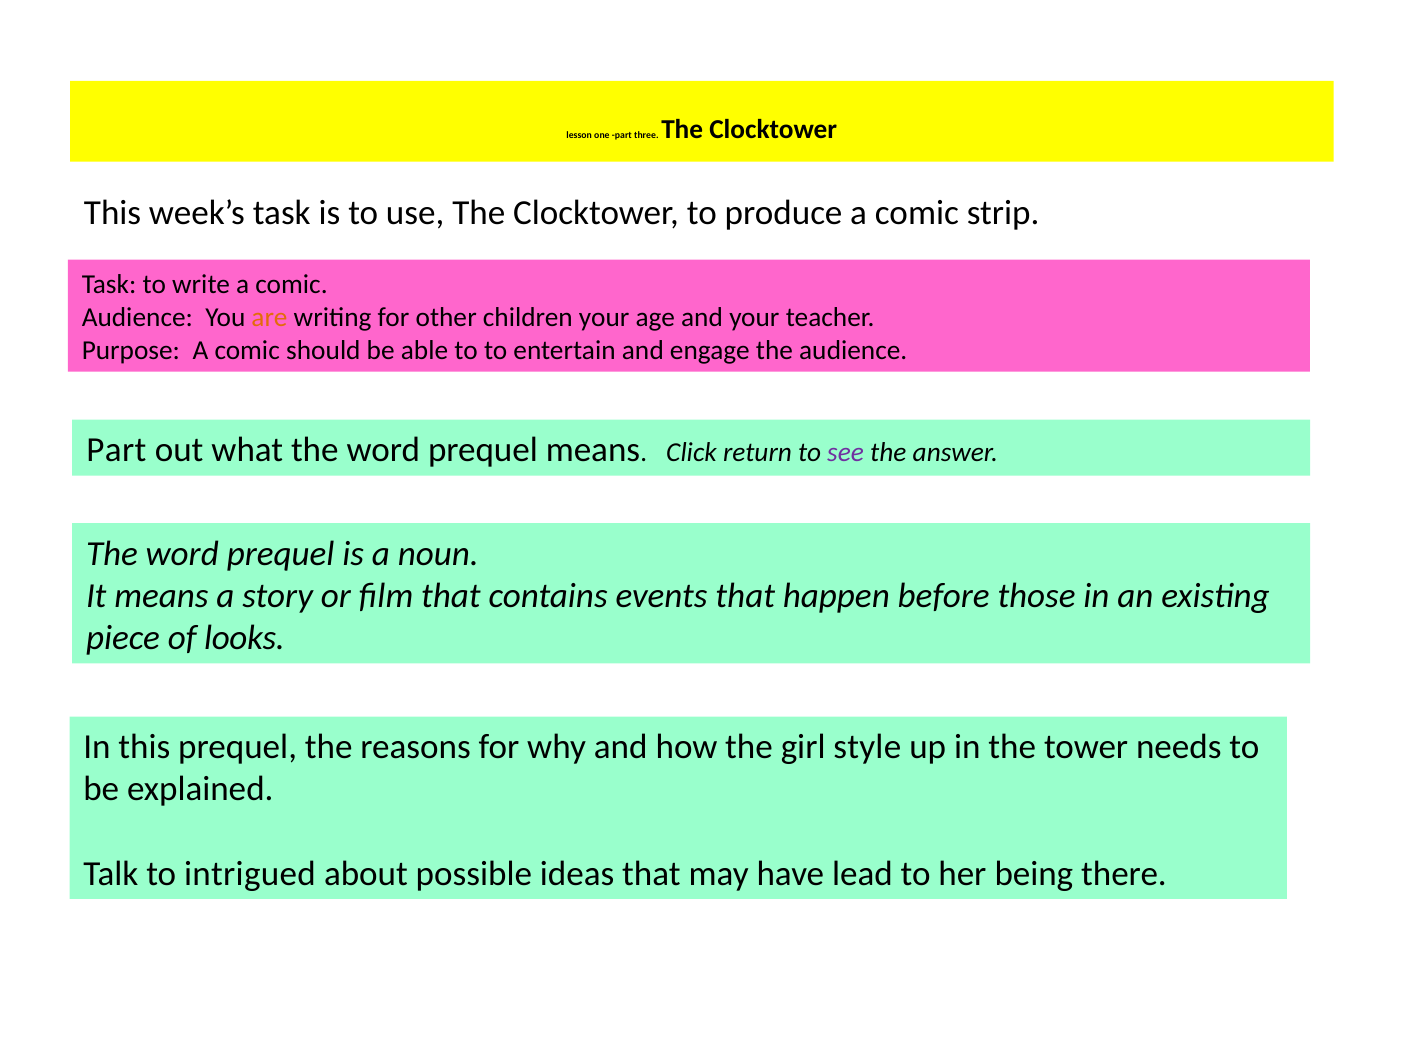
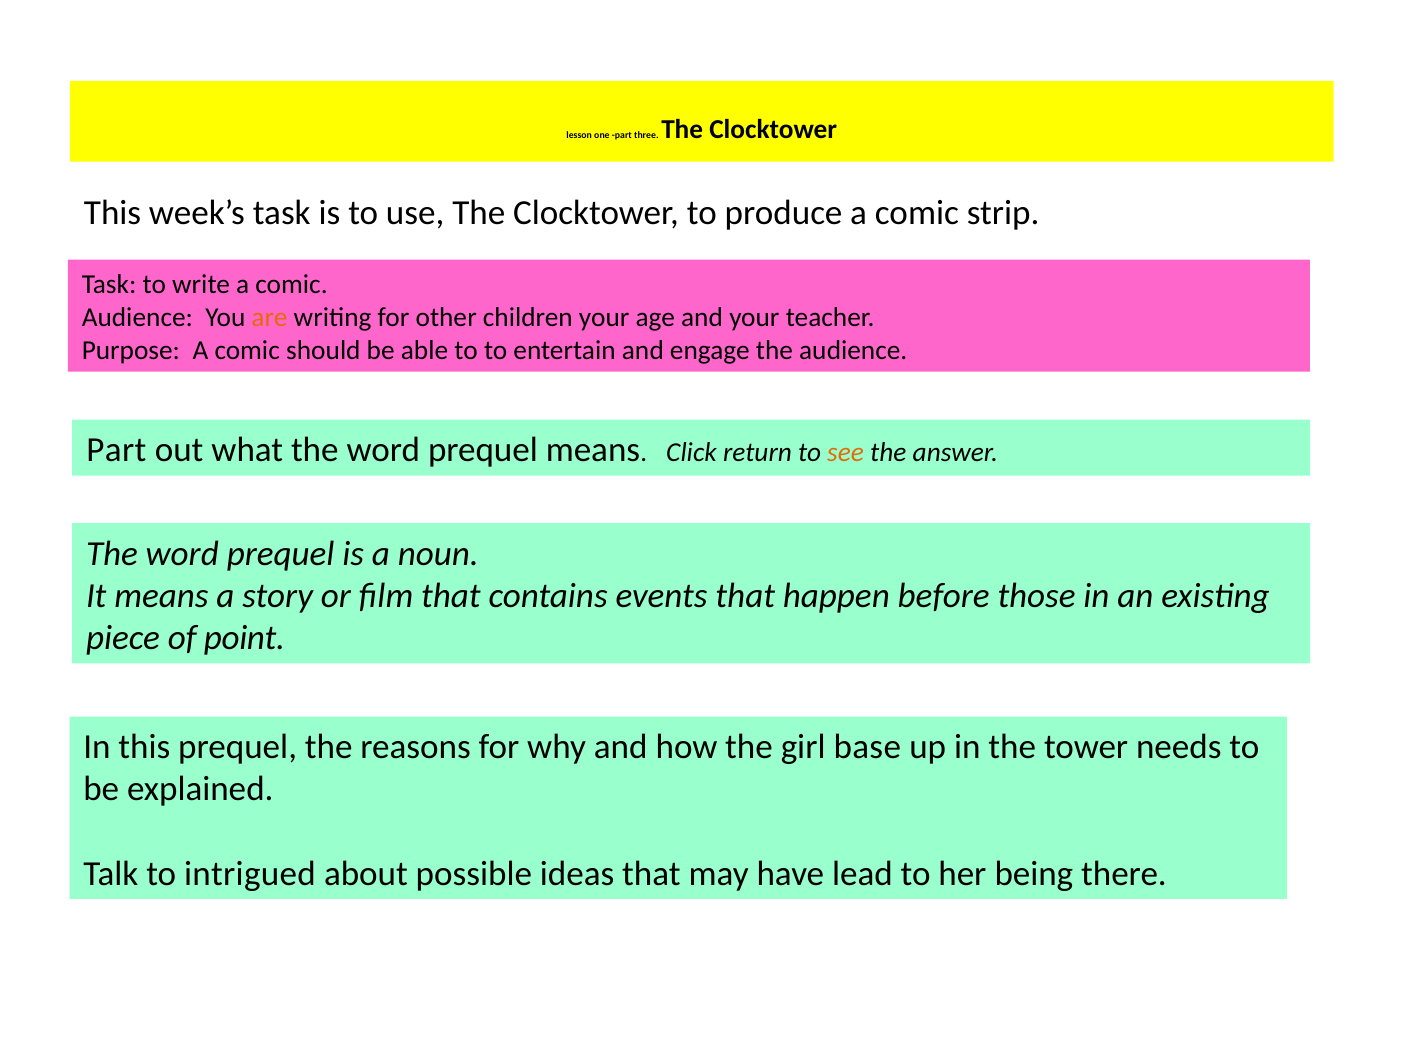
see colour: purple -> orange
looks: looks -> point
style: style -> base
